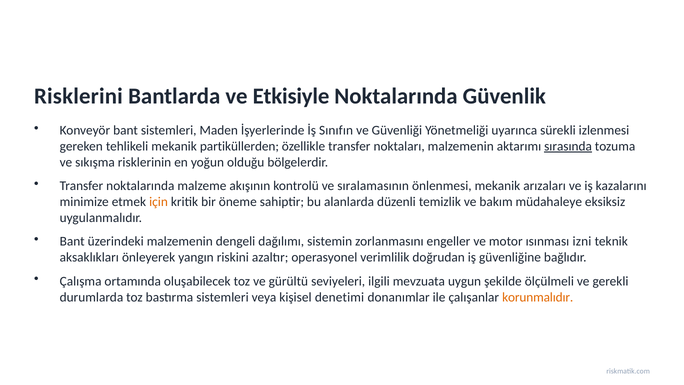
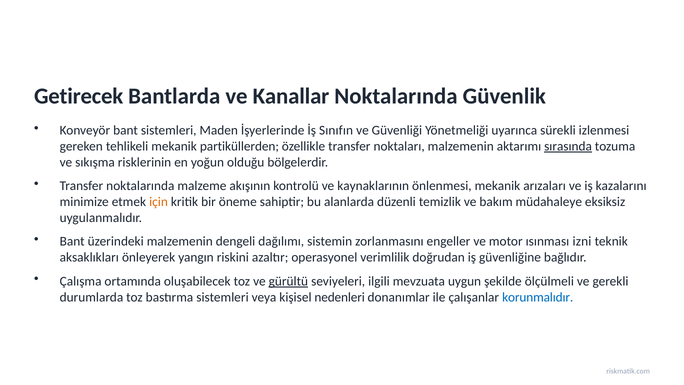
Risklerini: Risklerini -> Getirecek
Etkisiyle: Etkisiyle -> Kanallar
sıralamasının: sıralamasının -> kaynaklarının
gürültü underline: none -> present
denetimi: denetimi -> nedenleri
korunmalıdır colour: orange -> blue
